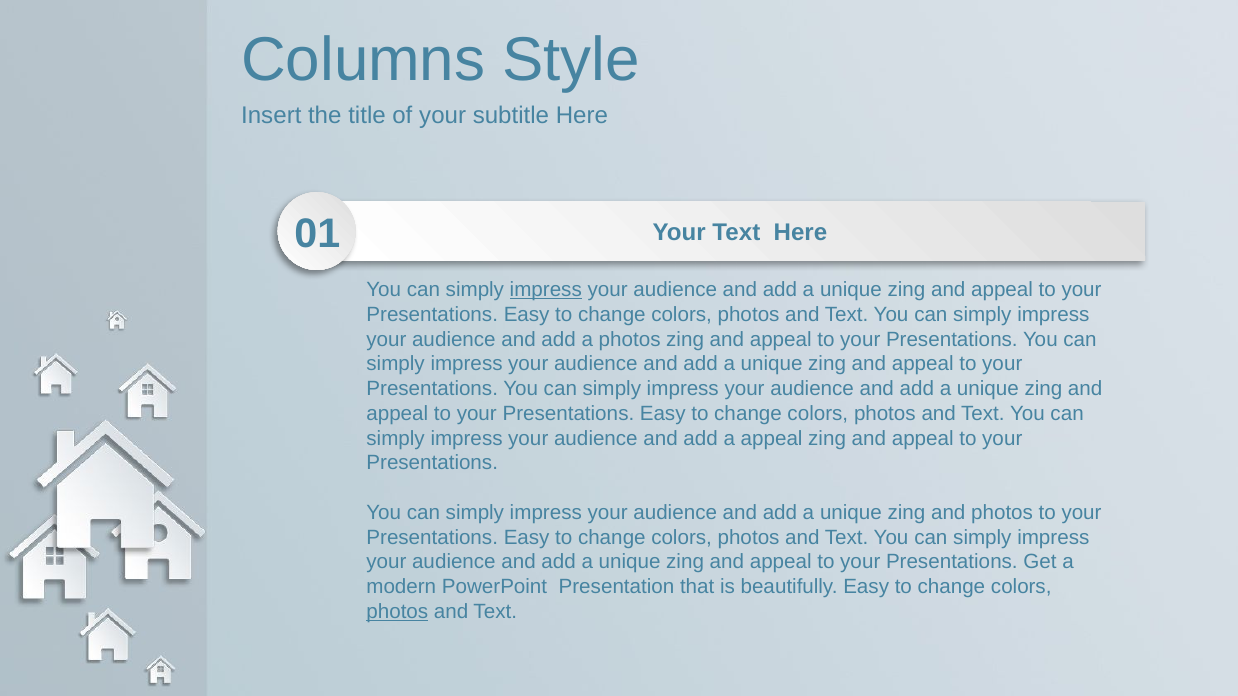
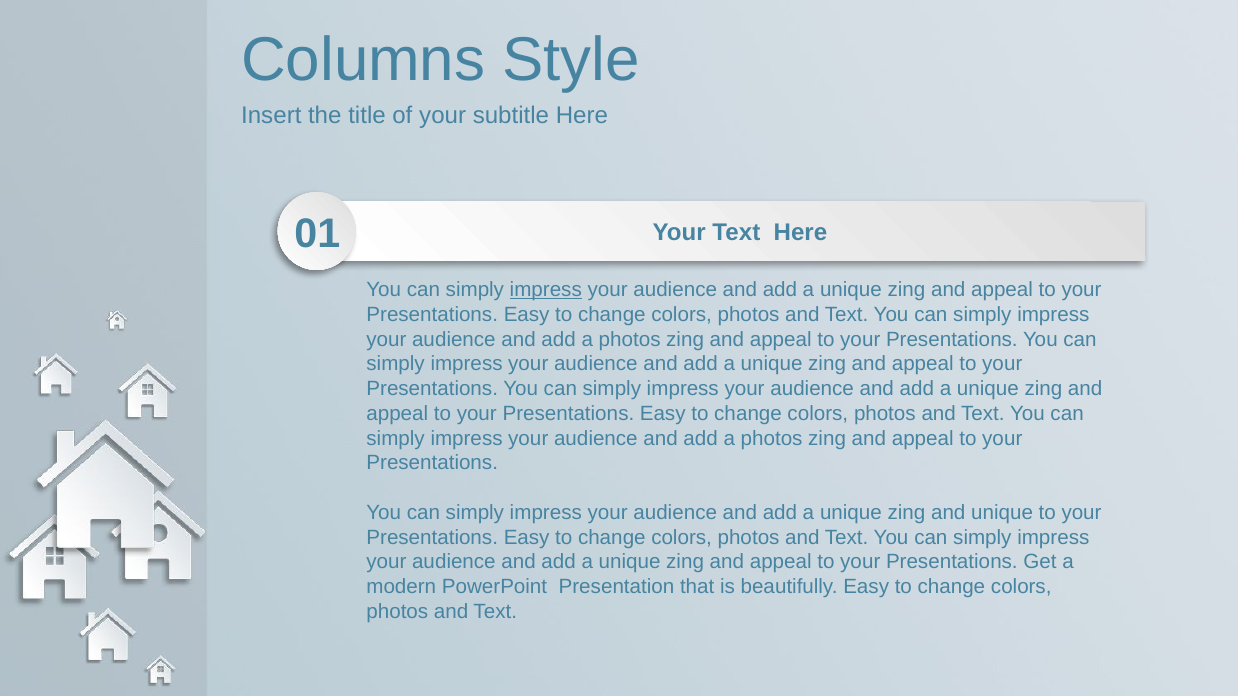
appeal at (772, 439): appeal -> photos
and photos: photos -> unique
photos at (397, 612) underline: present -> none
